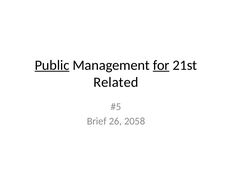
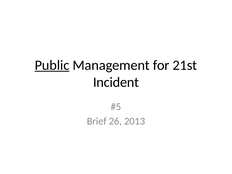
for underline: present -> none
Related: Related -> Incident
2058: 2058 -> 2013
